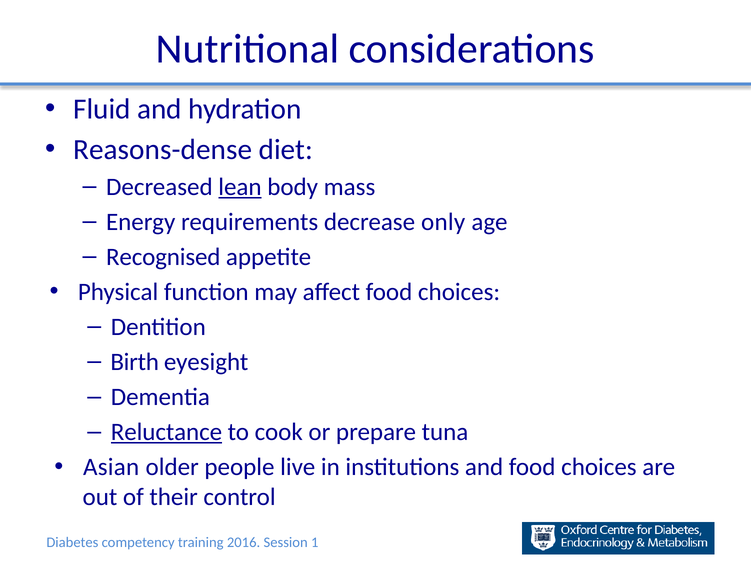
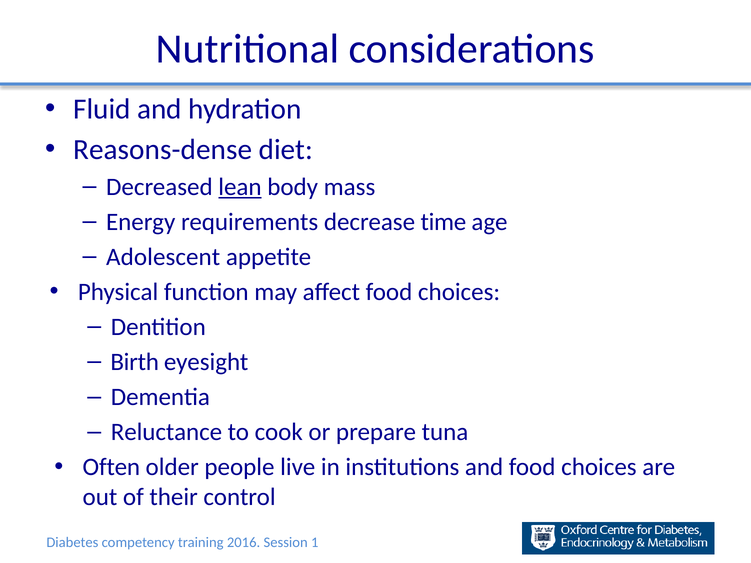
only: only -> time
Recognised: Recognised -> Adolescent
Reluctance underline: present -> none
Asian: Asian -> Often
